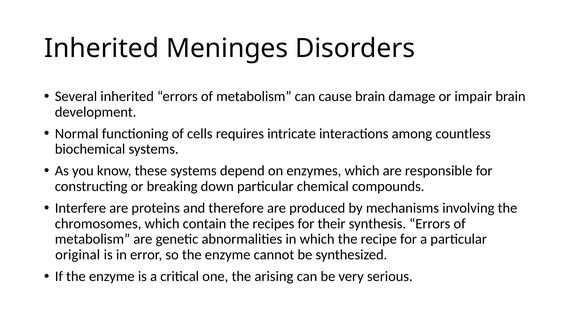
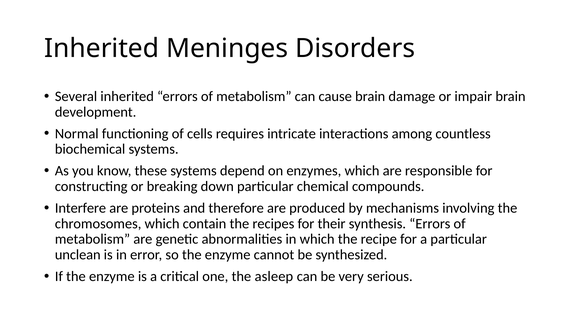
original: original -> unclean
arising: arising -> asleep
